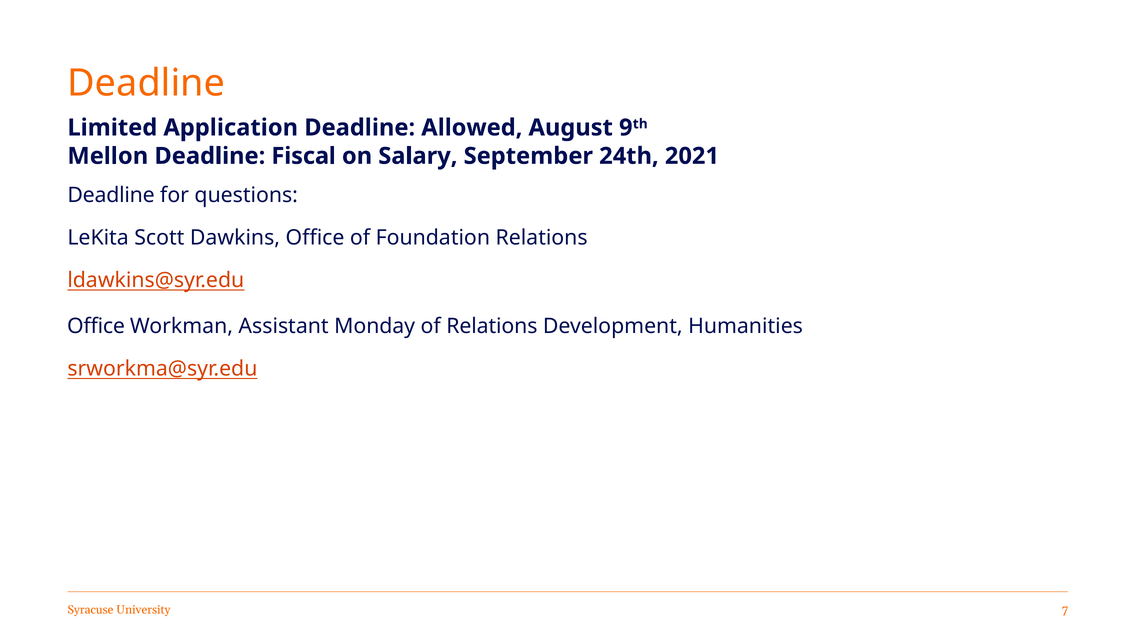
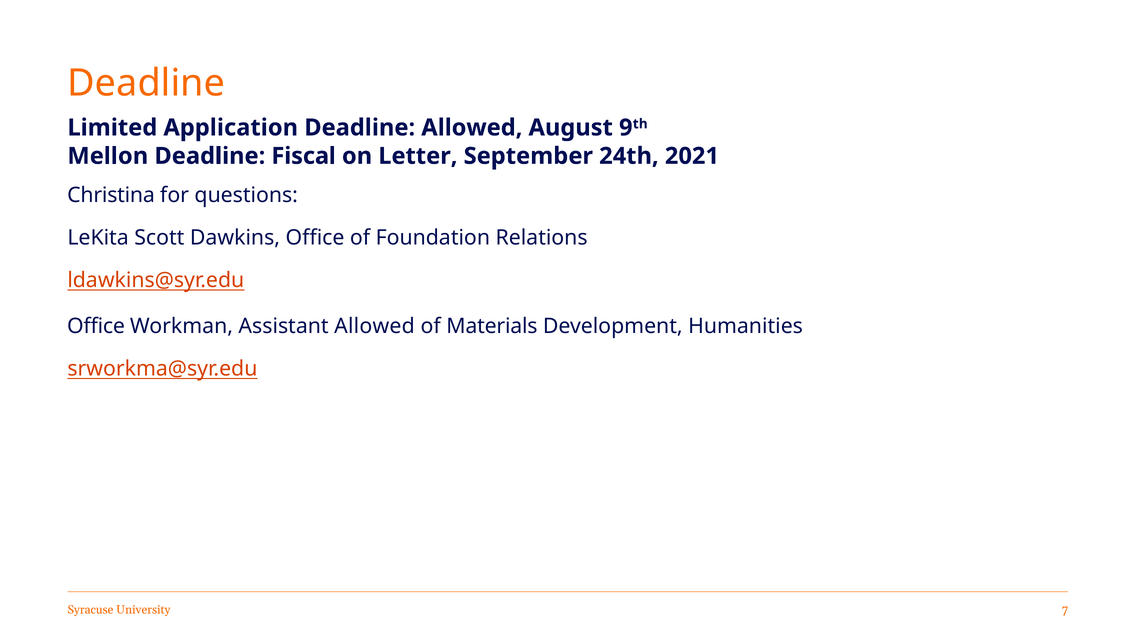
Salary: Salary -> Letter
Deadline at (111, 195): Deadline -> Christina
Assistant Monday: Monday -> Allowed
of Relations: Relations -> Materials
